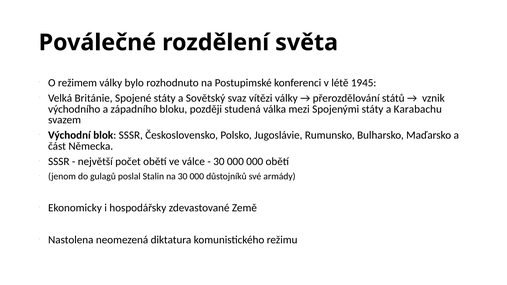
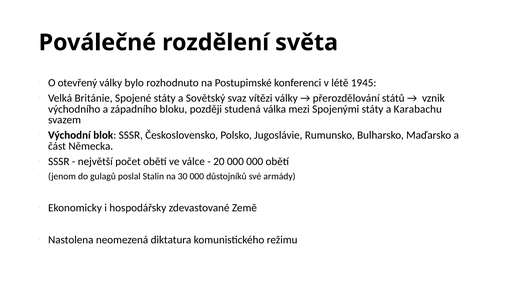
režimem: režimem -> otevřený
30 at (219, 162): 30 -> 20
